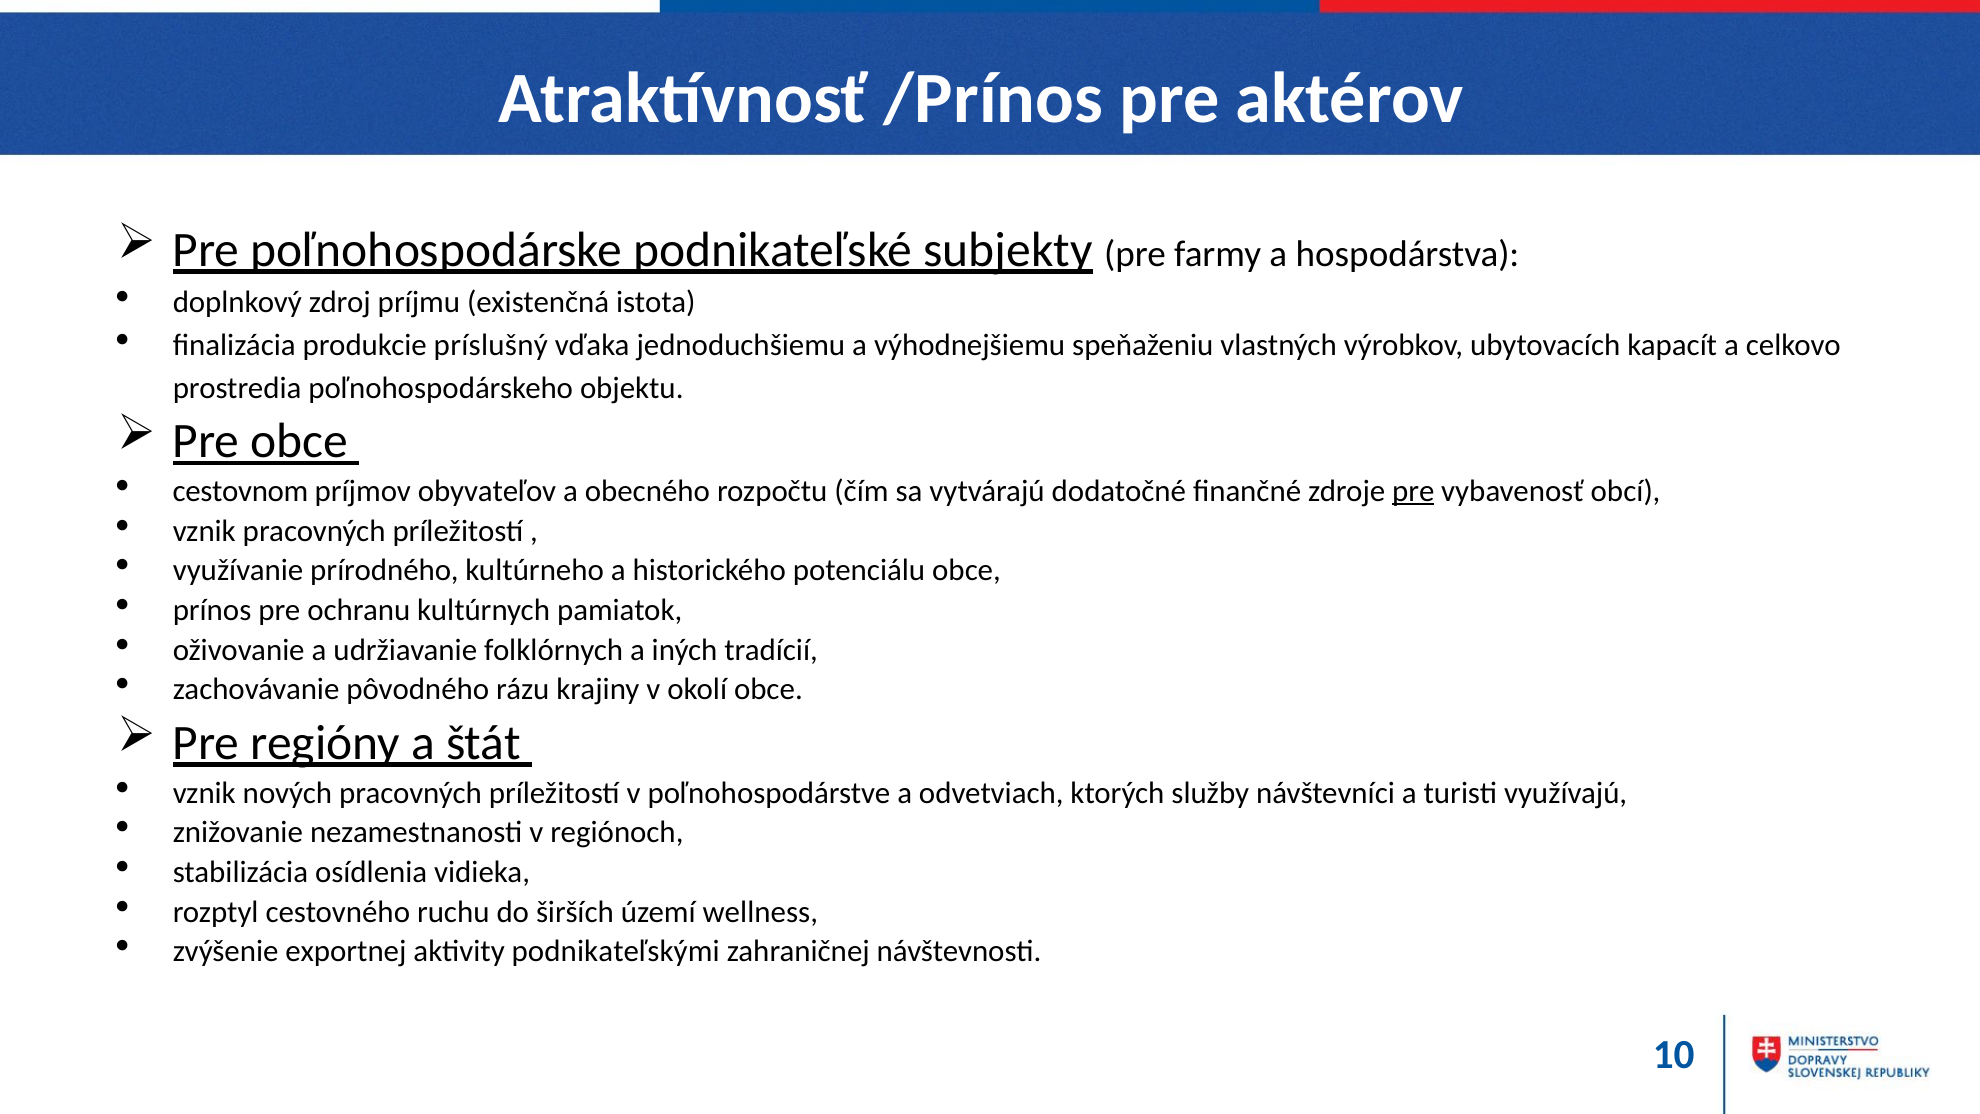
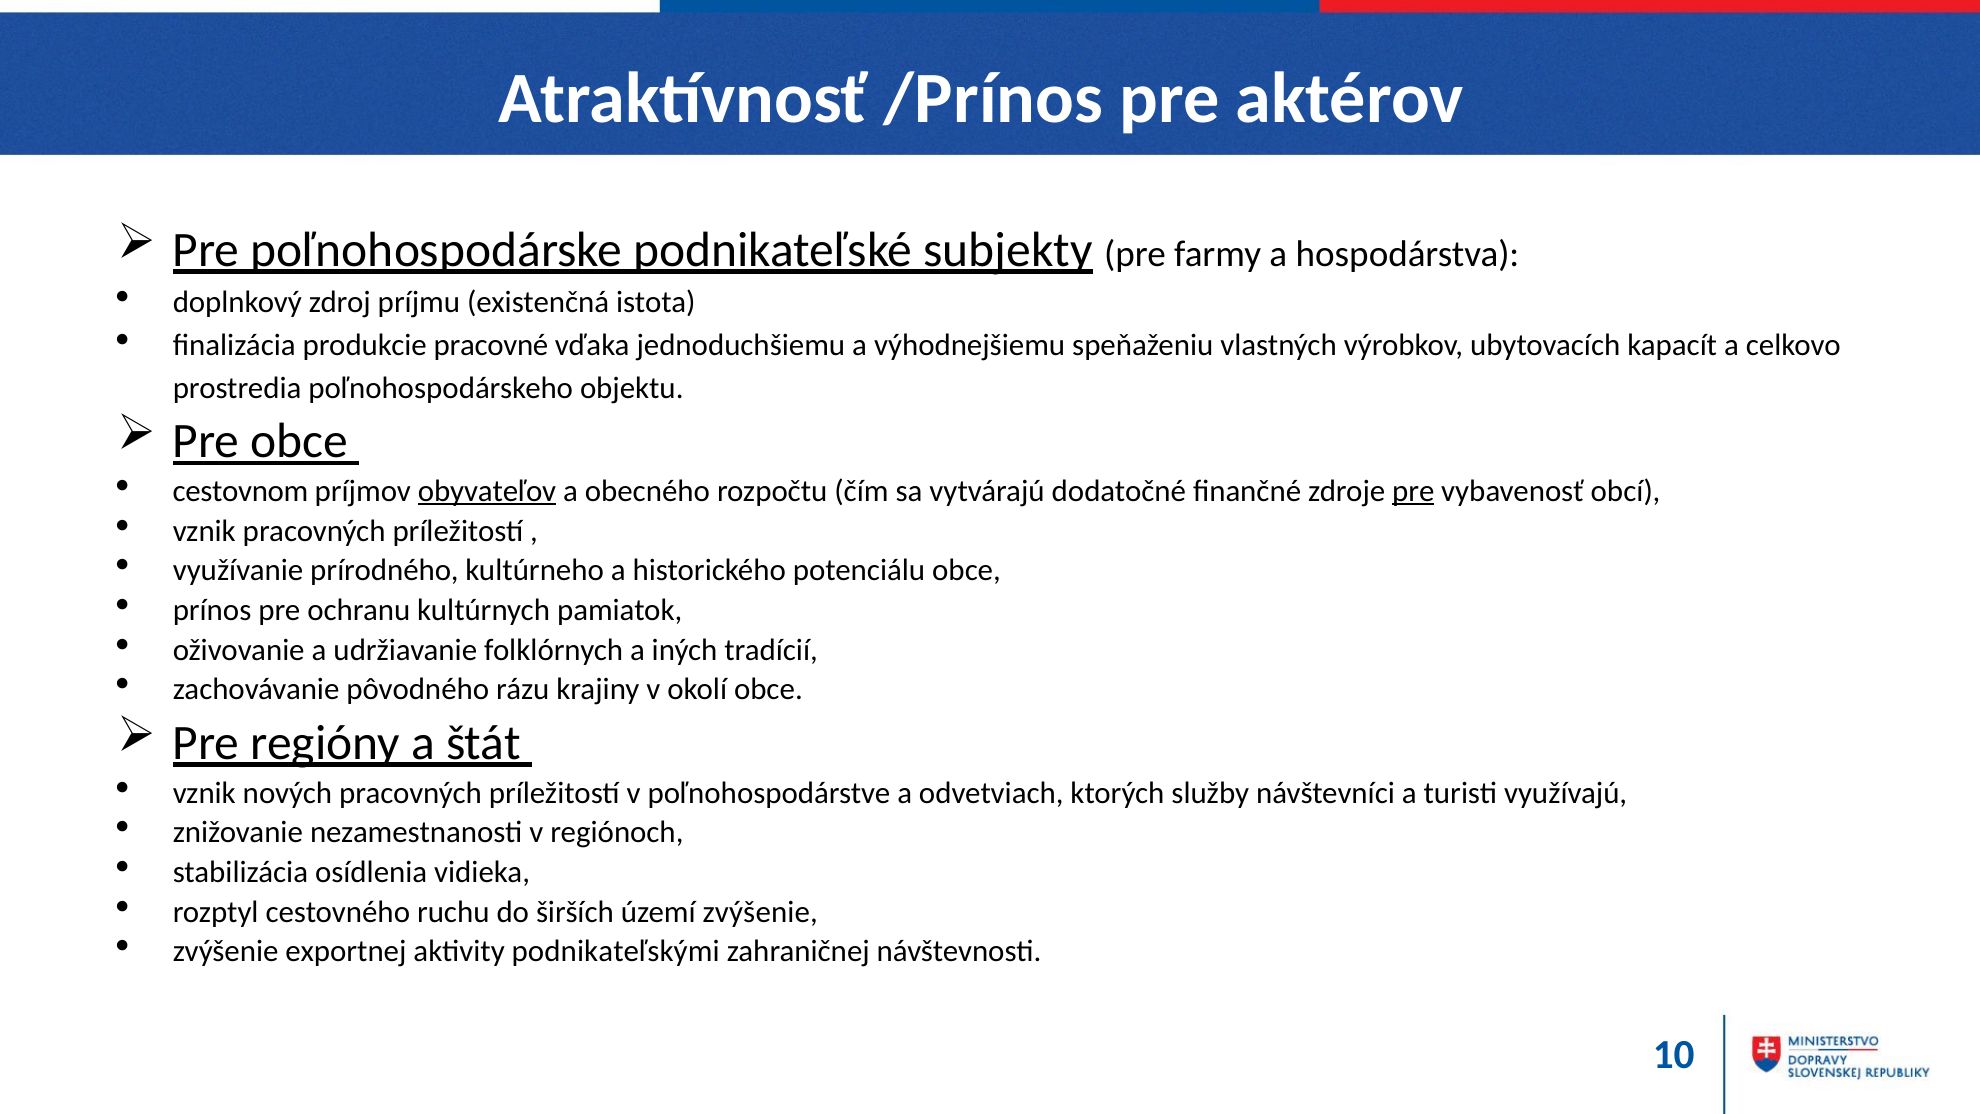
príslušný: príslušný -> pracovné
obyvateľov underline: none -> present
území wellness: wellness -> zvýšenie
